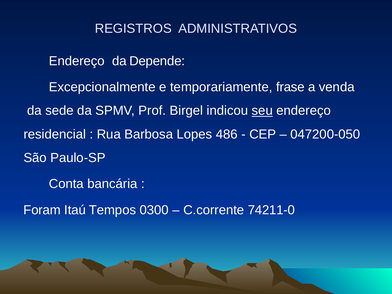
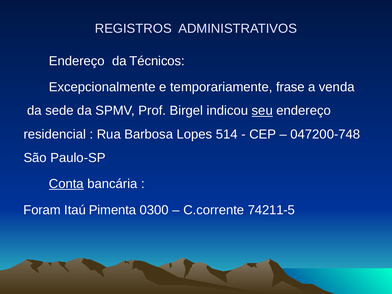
Depende: Depende -> Técnicos
486: 486 -> 514
047200-050: 047200-050 -> 047200-748
Conta underline: none -> present
Tempos: Tempos -> Pimenta
74211-0: 74211-0 -> 74211-5
